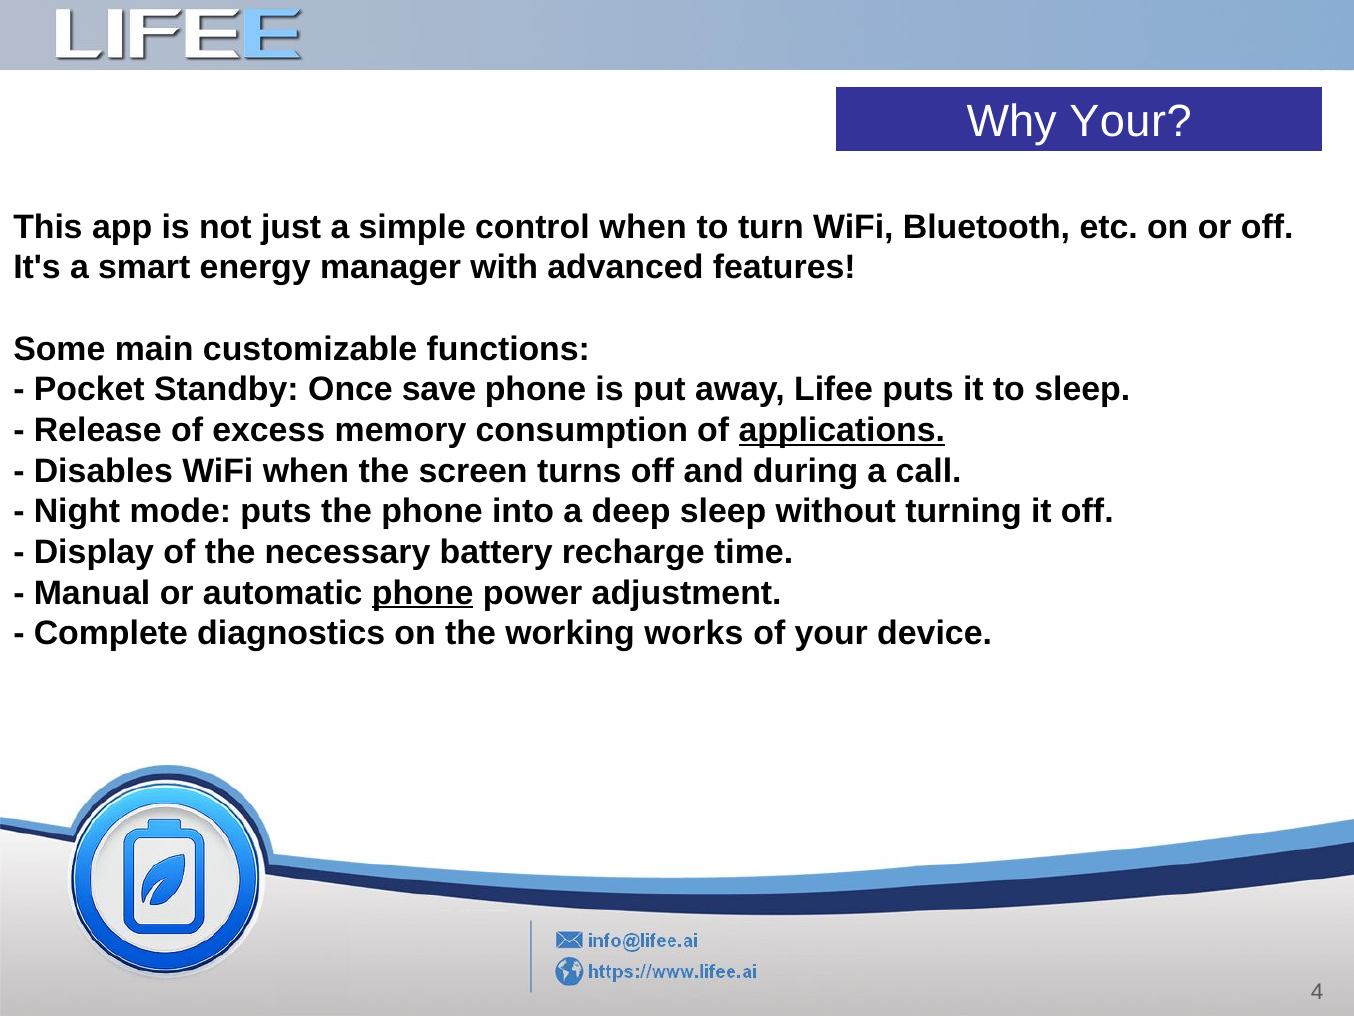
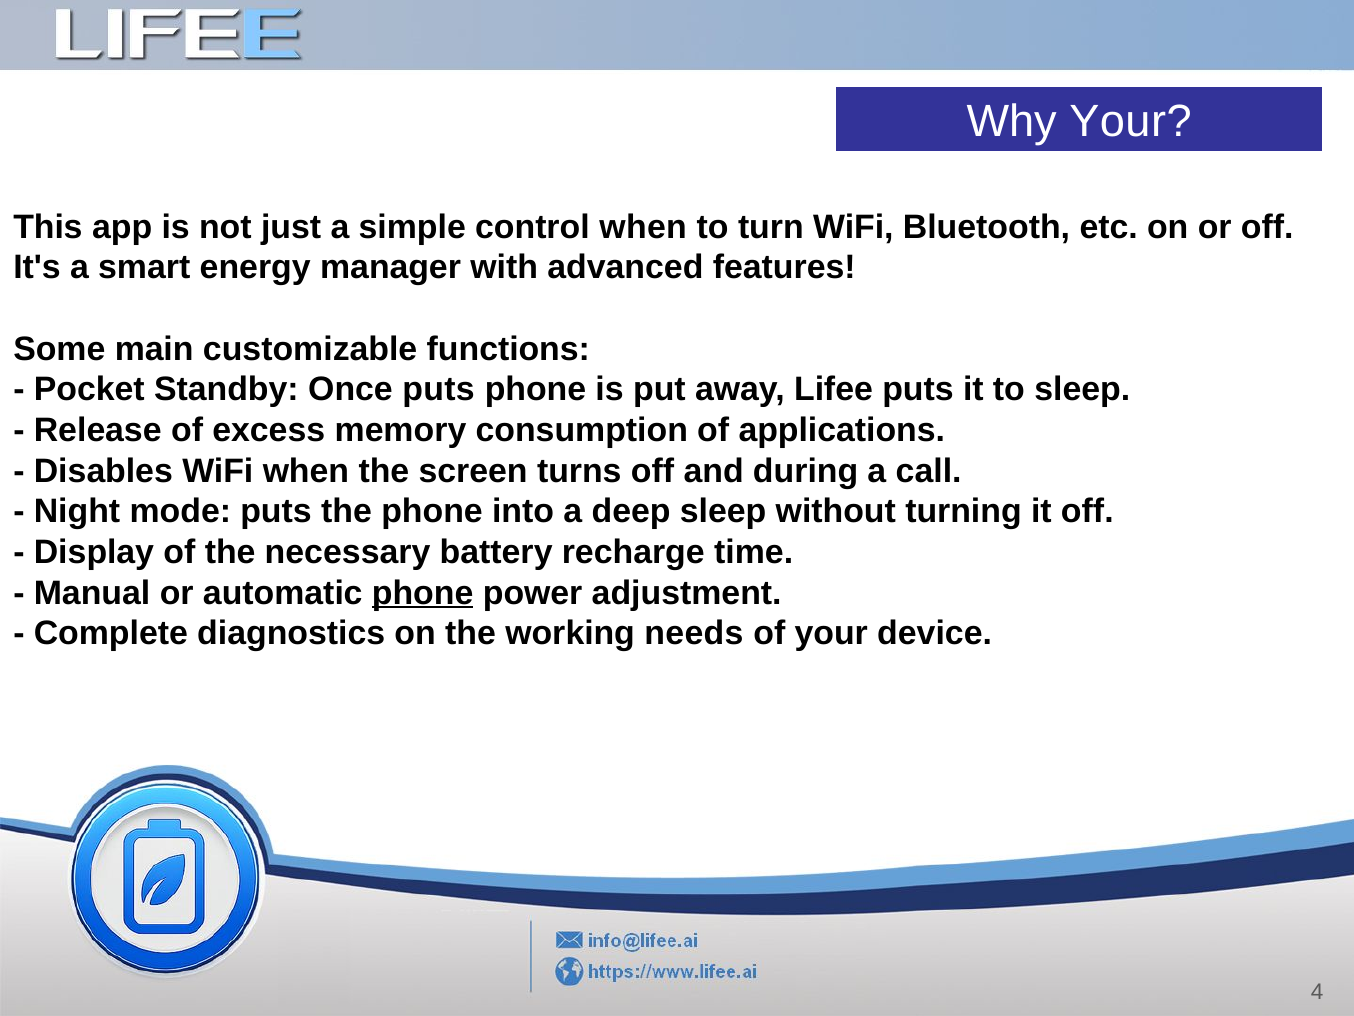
Once save: save -> puts
applications underline: present -> none
works: works -> needs
